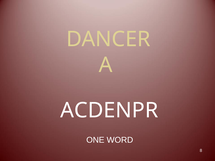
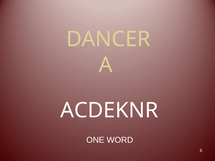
ACDENPR: ACDENPR -> ACDEKNR
